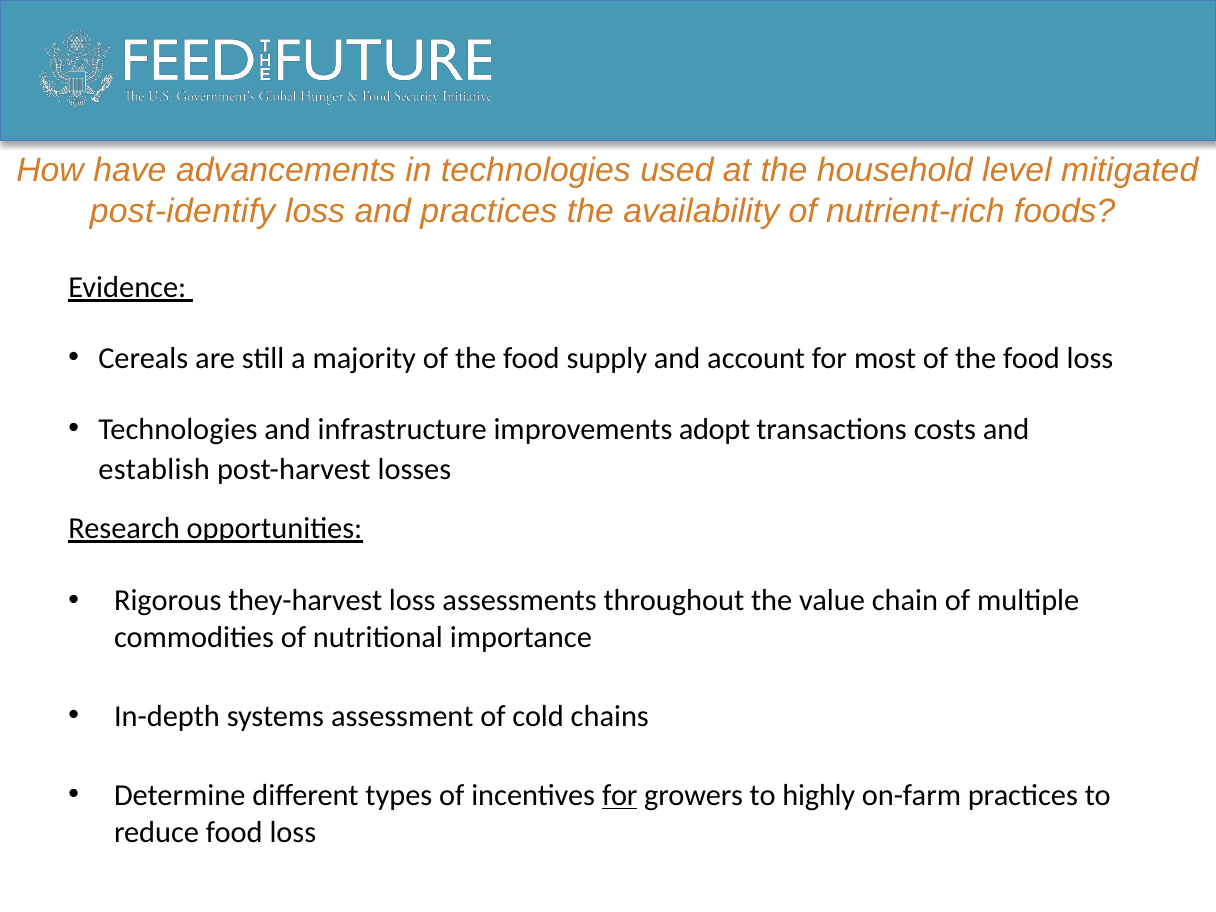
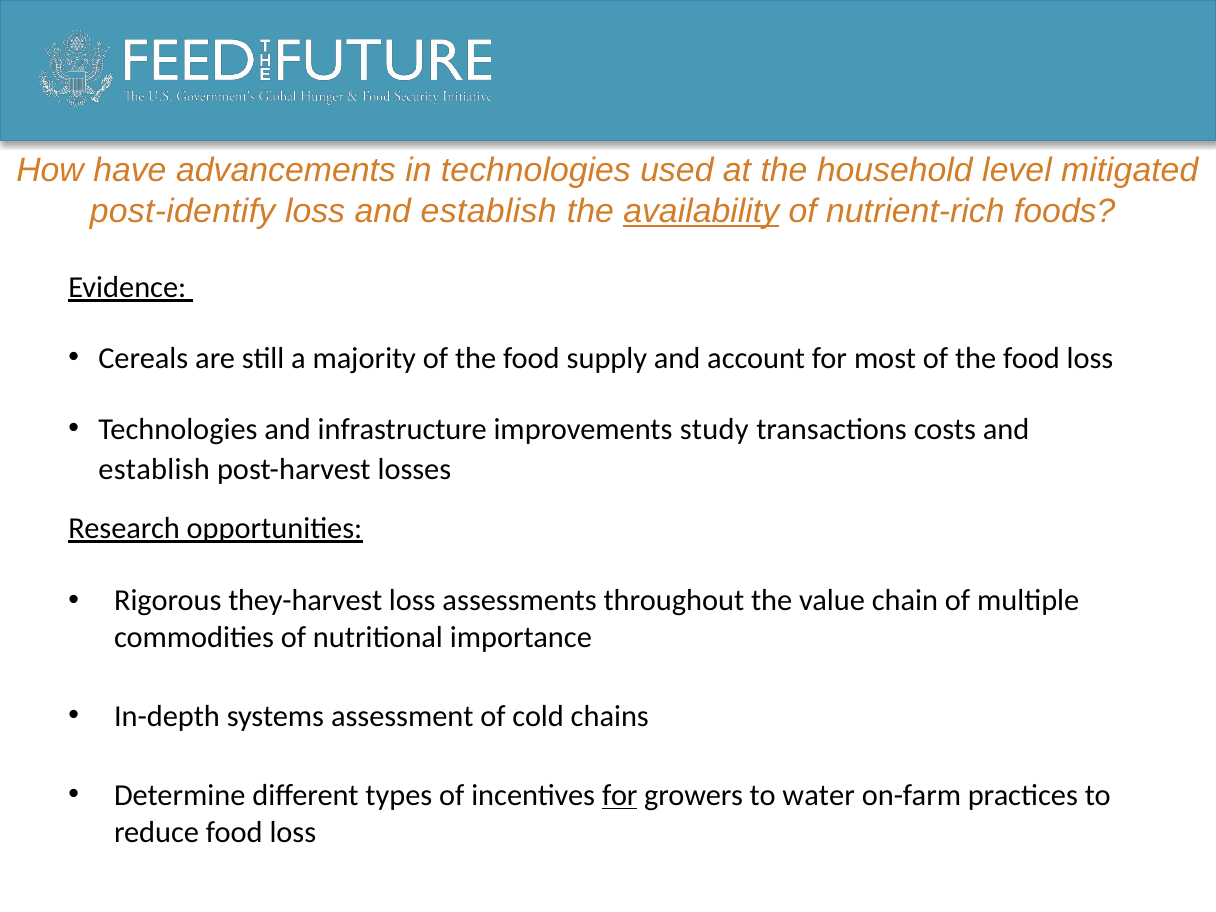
loss and practices: practices -> establish
availability underline: none -> present
adopt: adopt -> study
highly: highly -> water
